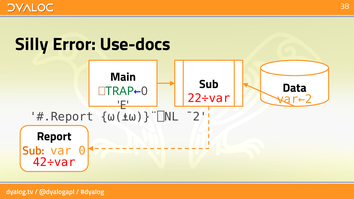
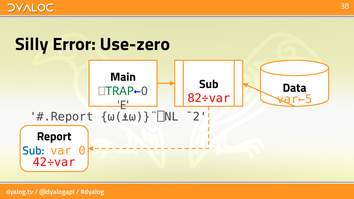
Use-docs: Use-docs -> Use-zero
22÷var: 22÷var -> 82÷var
var←2: var←2 -> var←5
Sub at (33, 151) colour: orange -> blue
